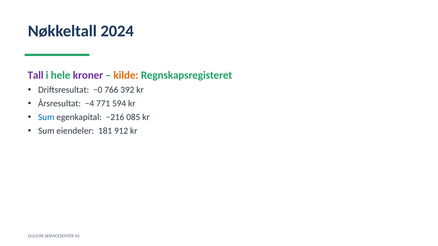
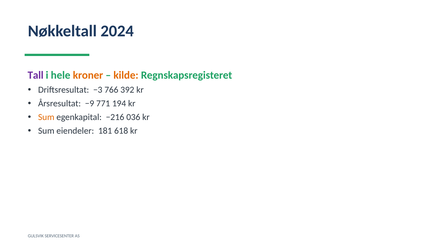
kroner colour: purple -> orange
−0: −0 -> −3
−4: −4 -> −9
594: 594 -> 194
Sum at (46, 117) colour: blue -> orange
085: 085 -> 036
912: 912 -> 618
